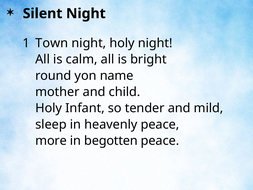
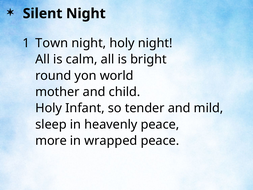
name: name -> world
begotten: begotten -> wrapped
